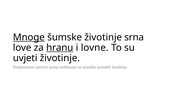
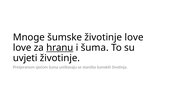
Mnoge underline: present -> none
životinje srna: srna -> love
i lovne: lovne -> šuma
